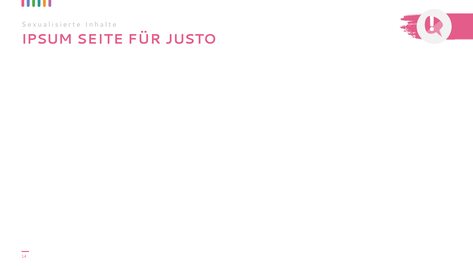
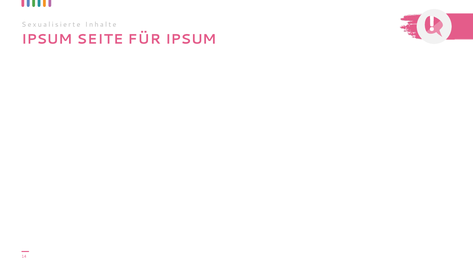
FÜR JUSTO: JUSTO -> IPSUM
